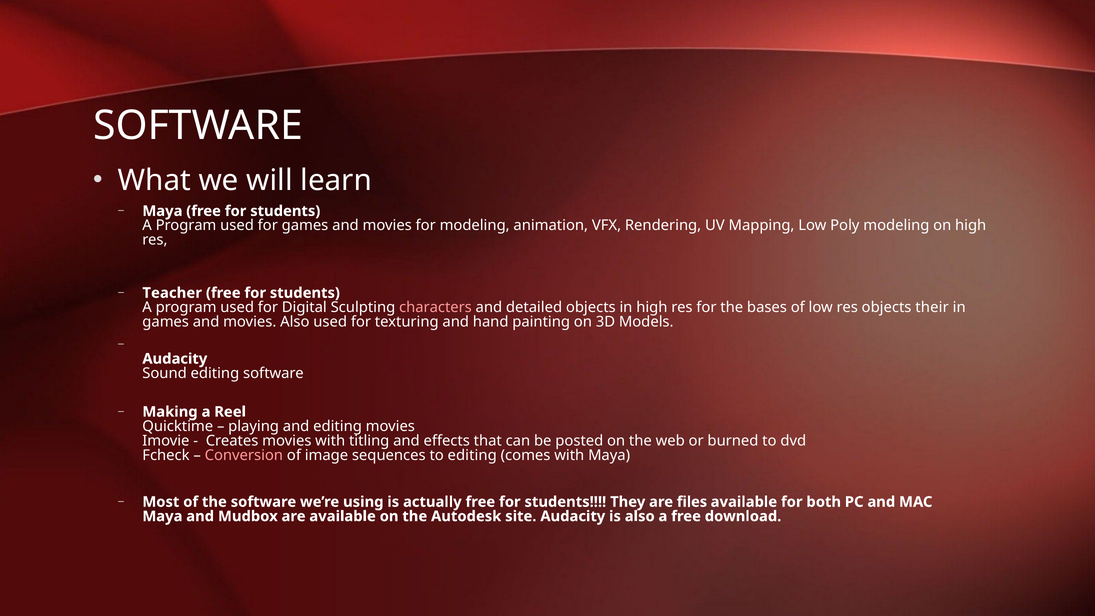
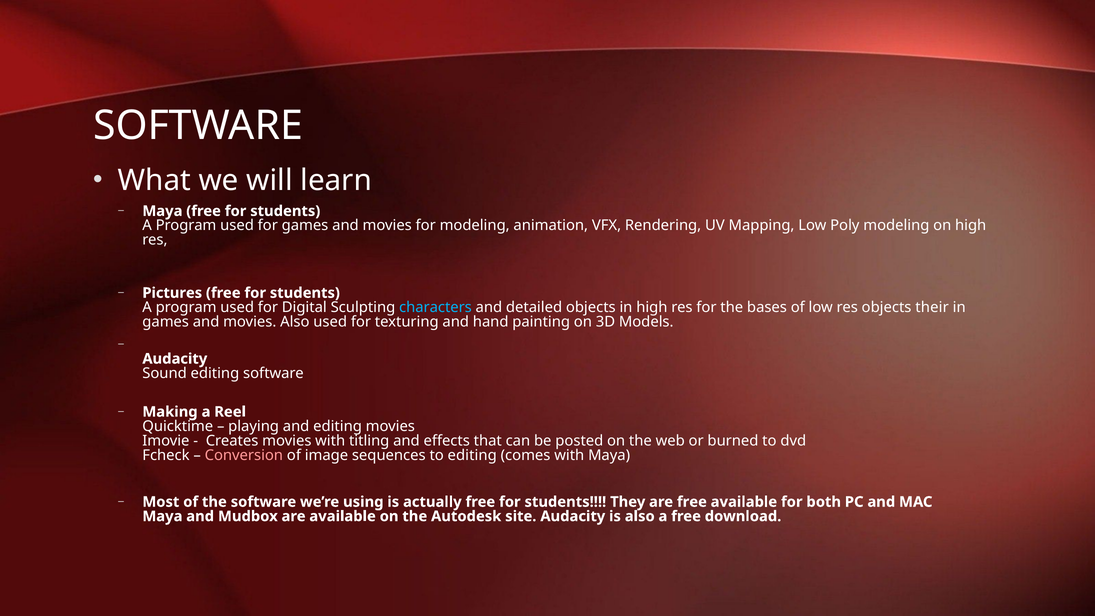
Teacher: Teacher -> Pictures
characters colour: pink -> light blue
are files: files -> free
